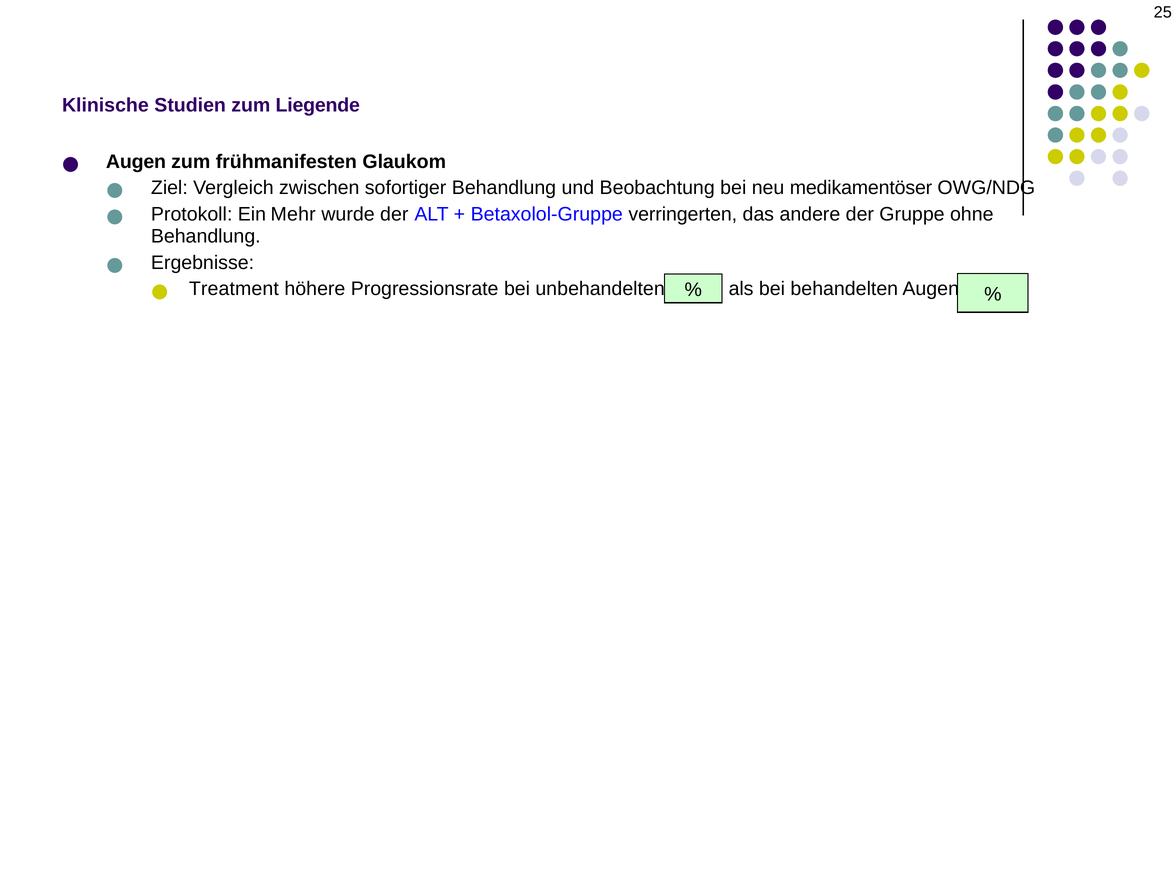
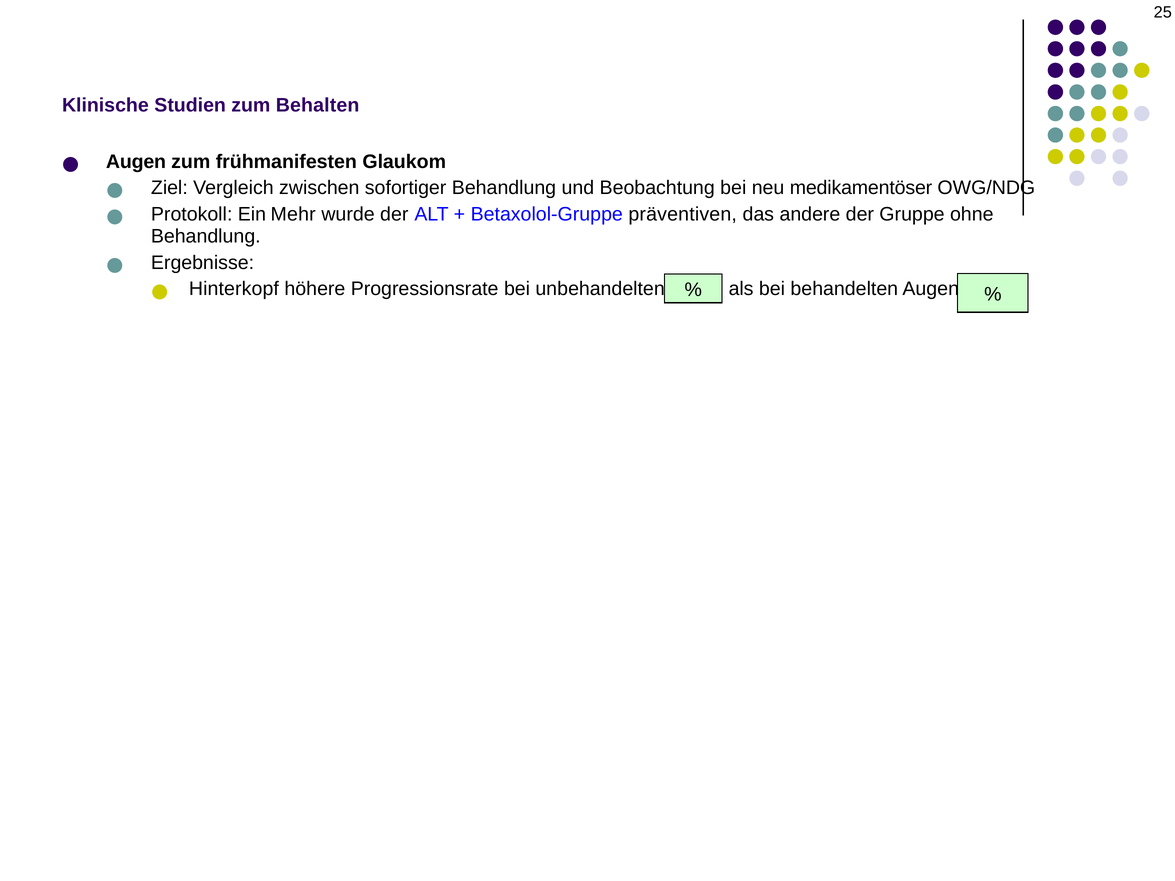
Liegende: Liegende -> Behalten
verringerten: verringerten -> präventiven
Treatment: Treatment -> Hinterkopf
